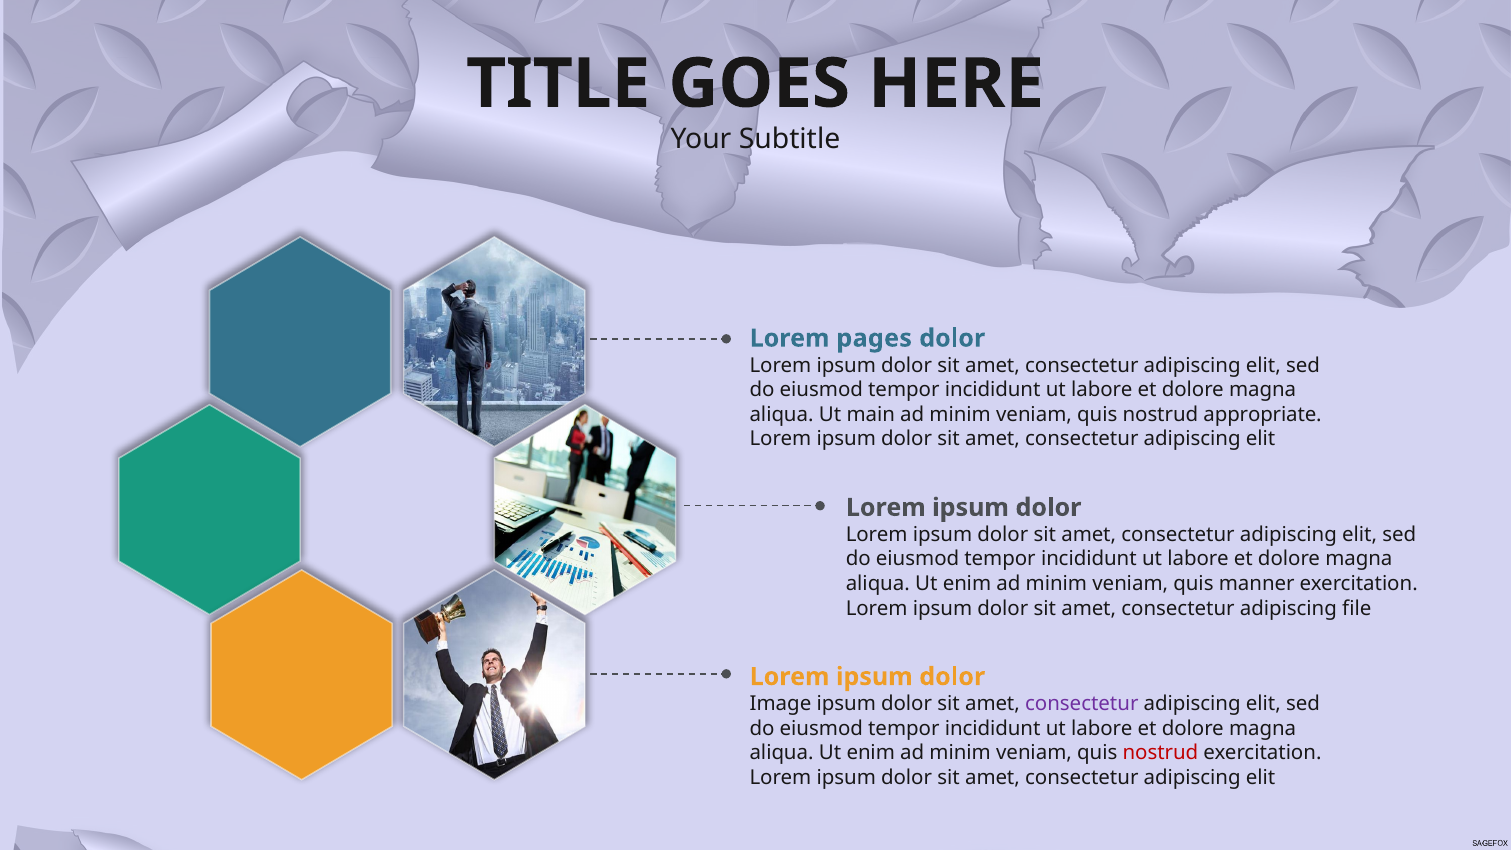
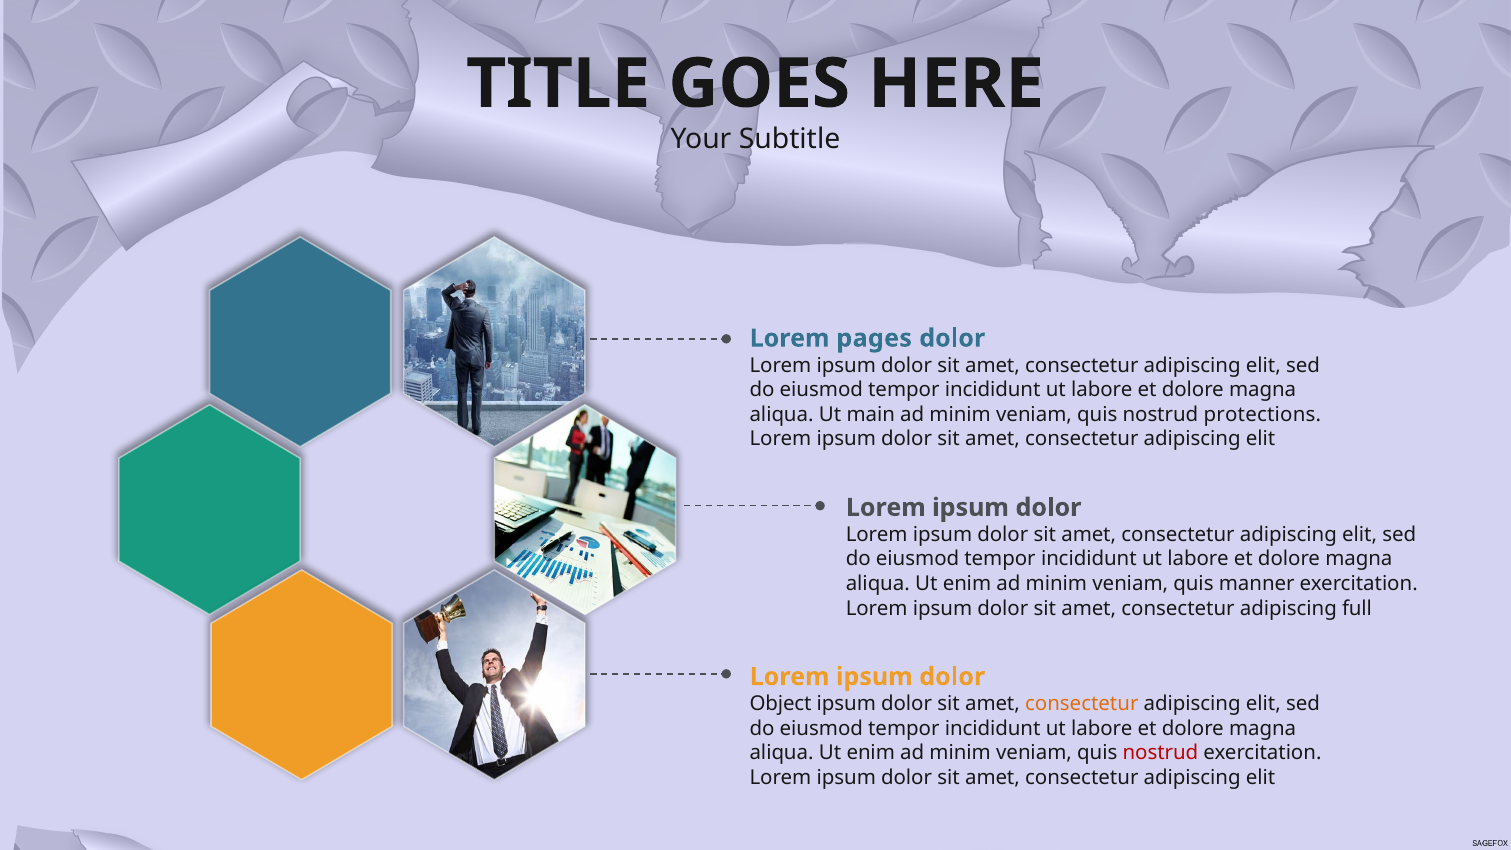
appropriate: appropriate -> protections
file: file -> full
Image: Image -> Object
consectetur at (1082, 704) colour: purple -> orange
